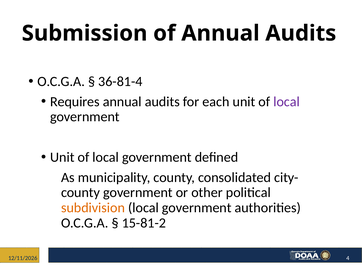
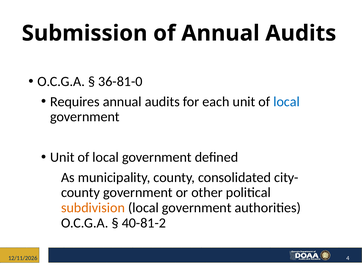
36-81-4: 36-81-4 -> 36-81-0
local at (287, 102) colour: purple -> blue
15-81-2: 15-81-2 -> 40-81-2
